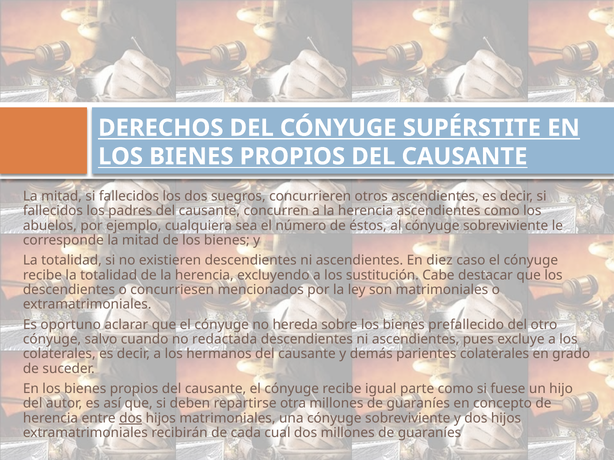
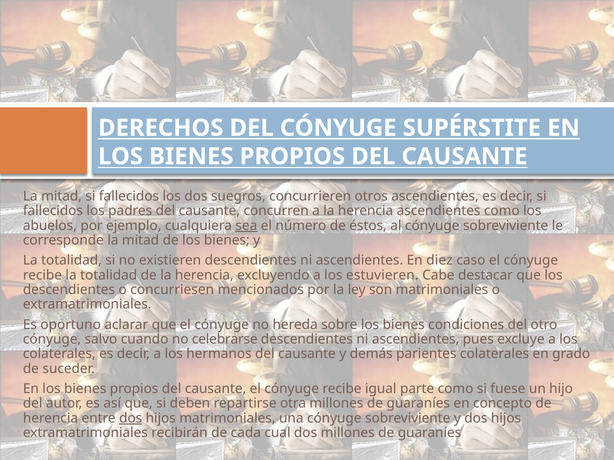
sea underline: none -> present
sustitución: sustitución -> estuvieren
prefallecido: prefallecido -> condiciones
redactada: redactada -> celebrarse
